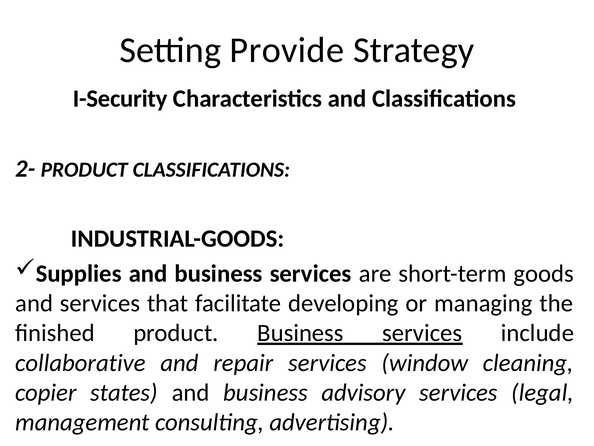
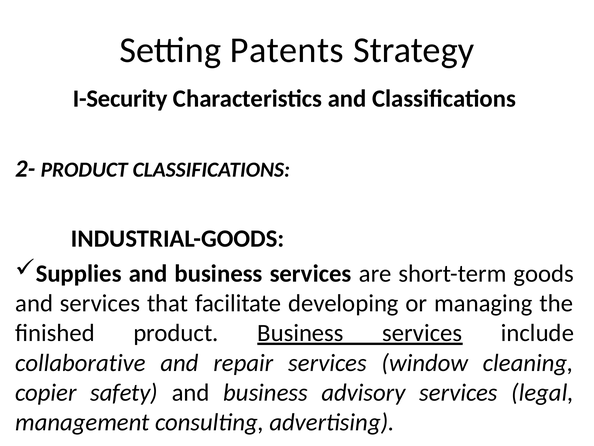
Provide: Provide -> Patents
states: states -> safety
